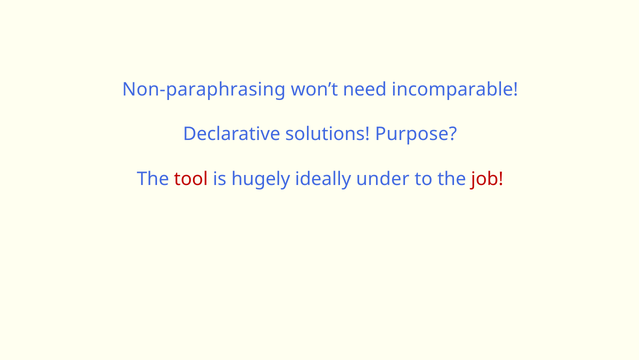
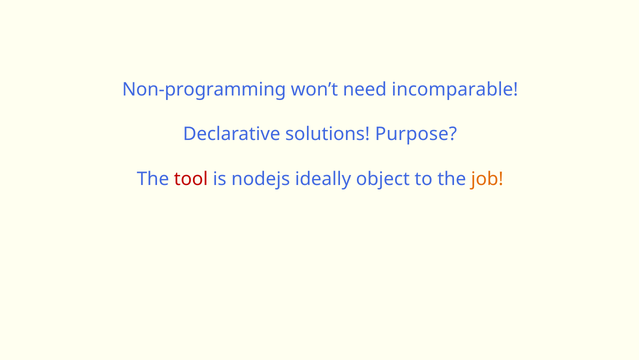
Non-paraphrasing: Non-paraphrasing -> Non-programming
hugely: hugely -> nodejs
under: under -> object
job colour: red -> orange
